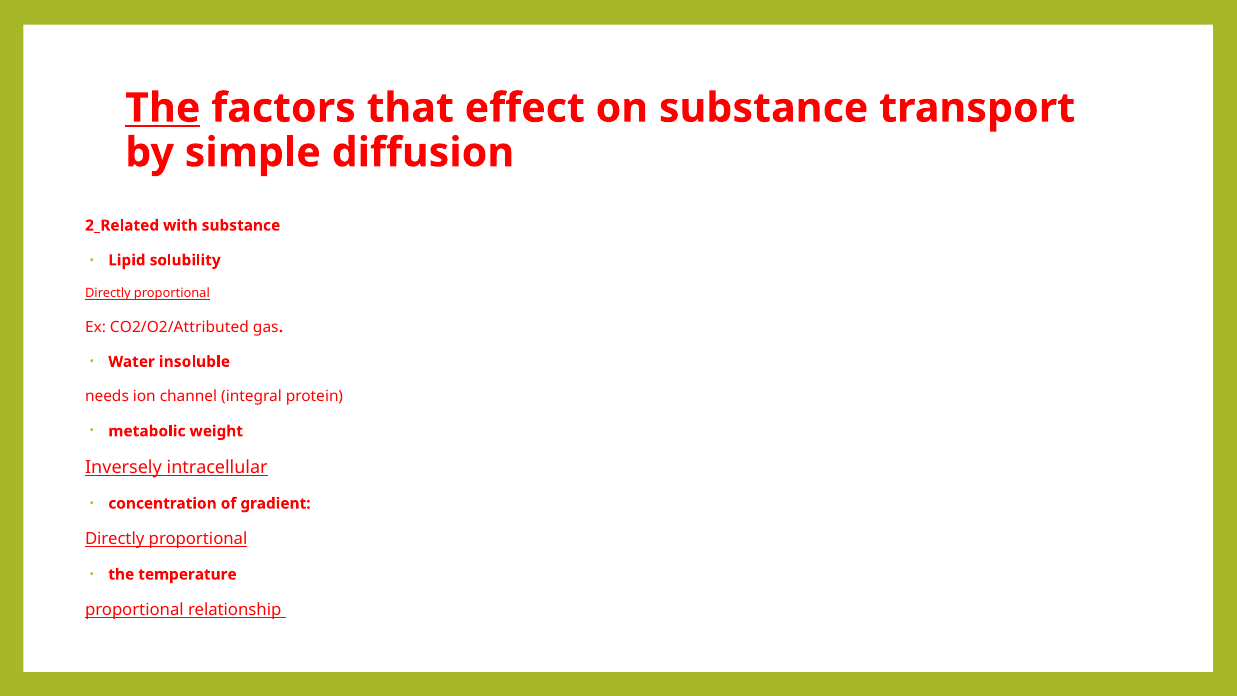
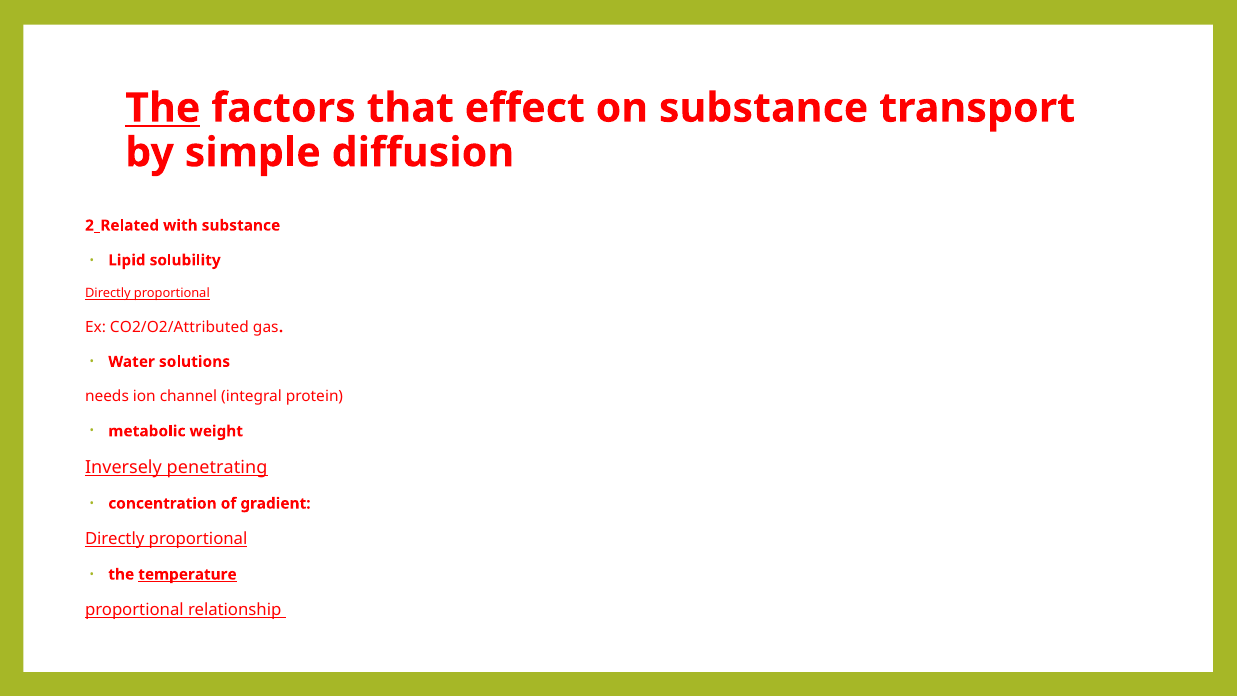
insoluble: insoluble -> solutions
intracellular: intracellular -> penetrating
temperature underline: none -> present
